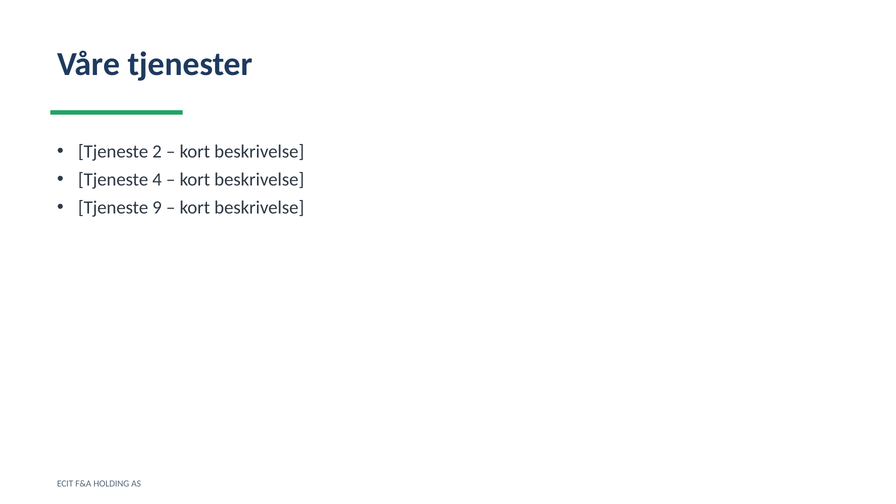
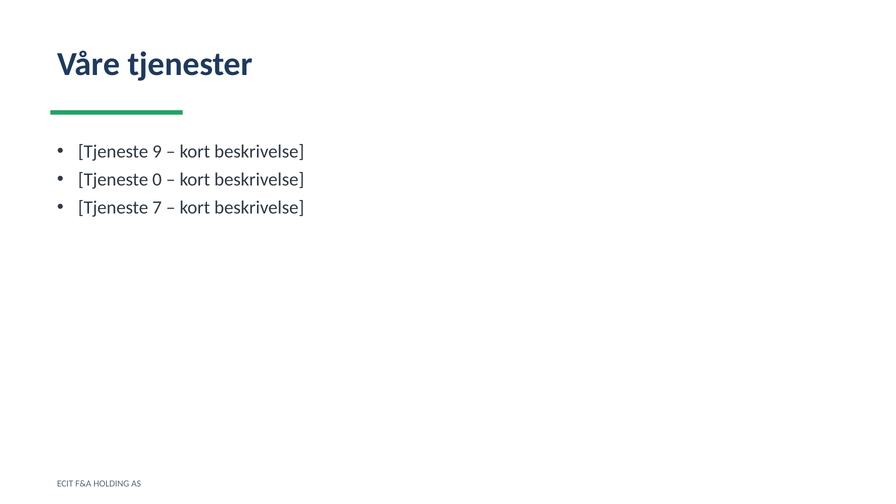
2: 2 -> 9
4: 4 -> 0
9: 9 -> 7
